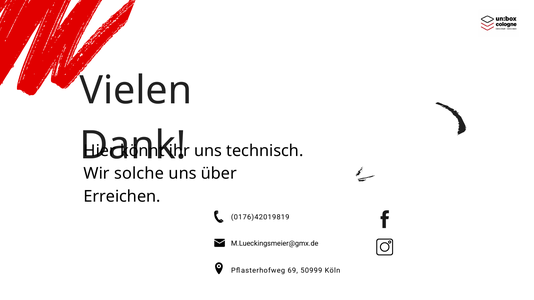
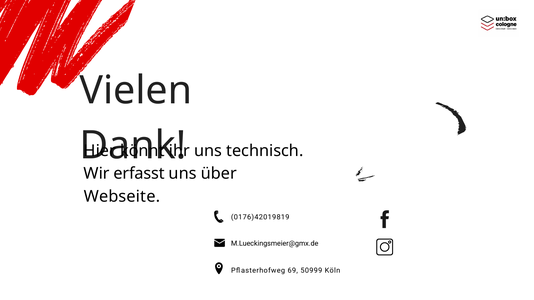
solche: solche -> erfasst
Erreichen: Erreichen -> Webseite
